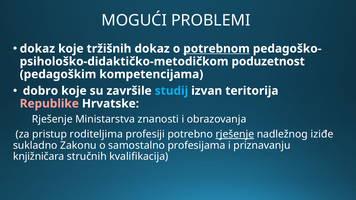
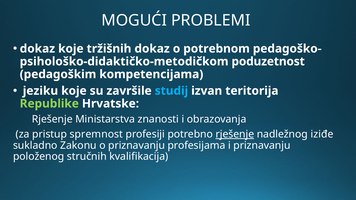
potrebnom underline: present -> none
dobro: dobro -> jeziku
Republike colour: pink -> light green
roditeljima: roditeljima -> spremnost
o samostalno: samostalno -> priznavanju
knjižničara: knjižničara -> položenog
